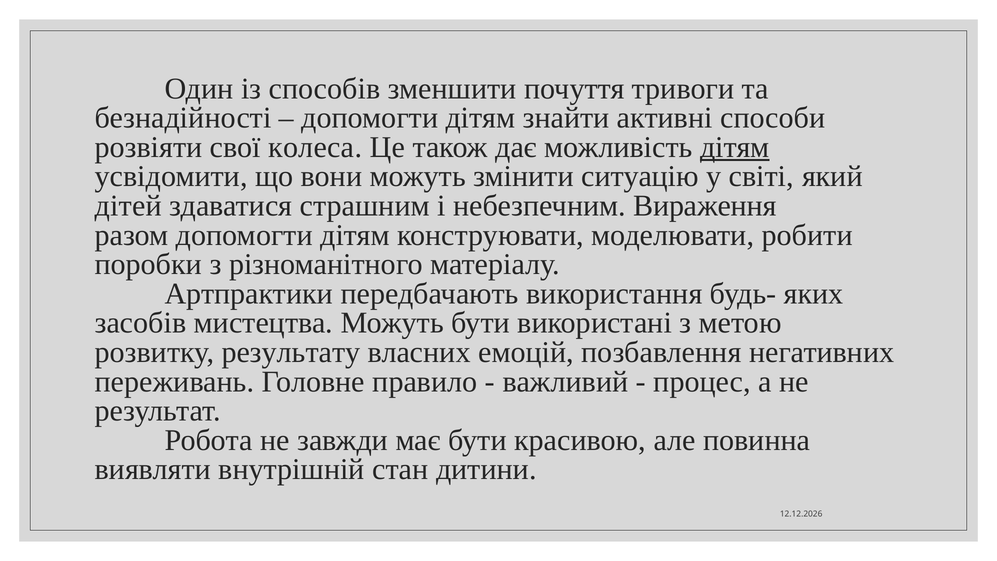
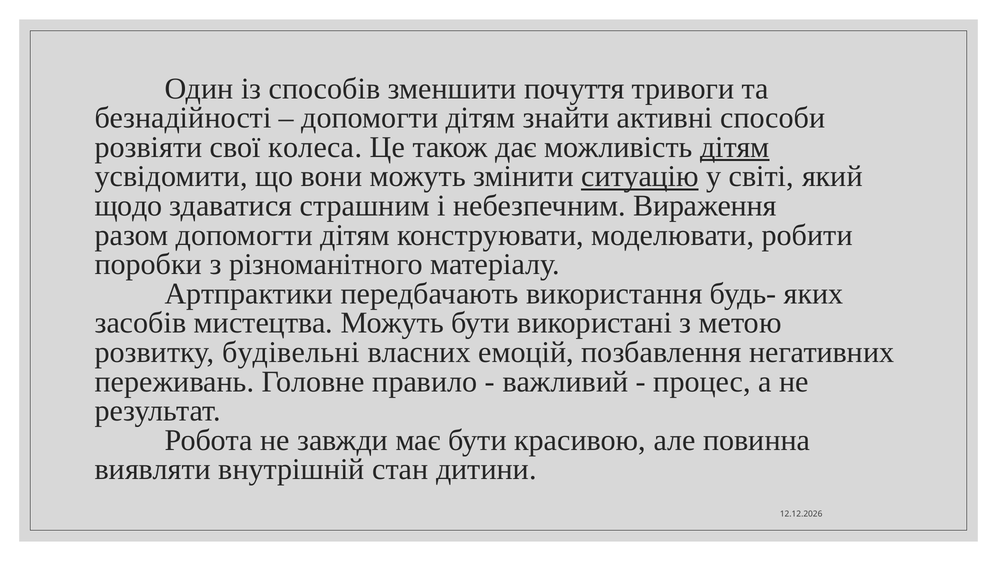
ситуацію underline: none -> present
дітей: дітей -> щодо
результату: результату -> будівельні
